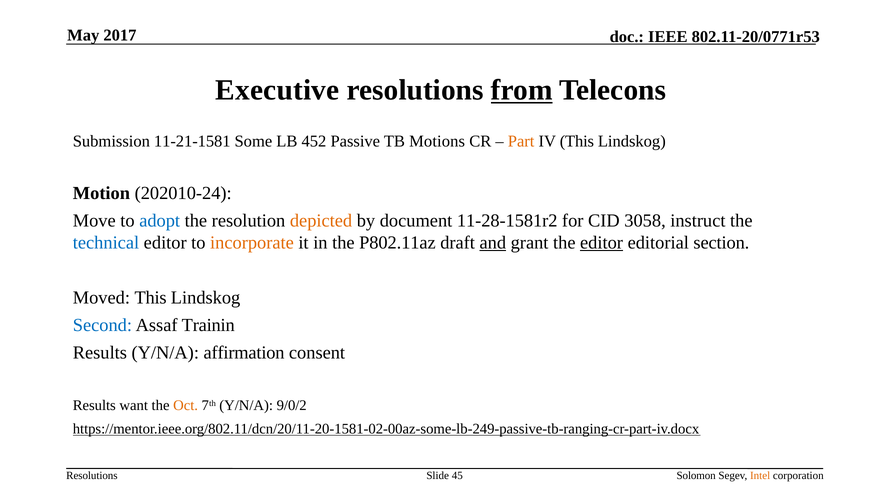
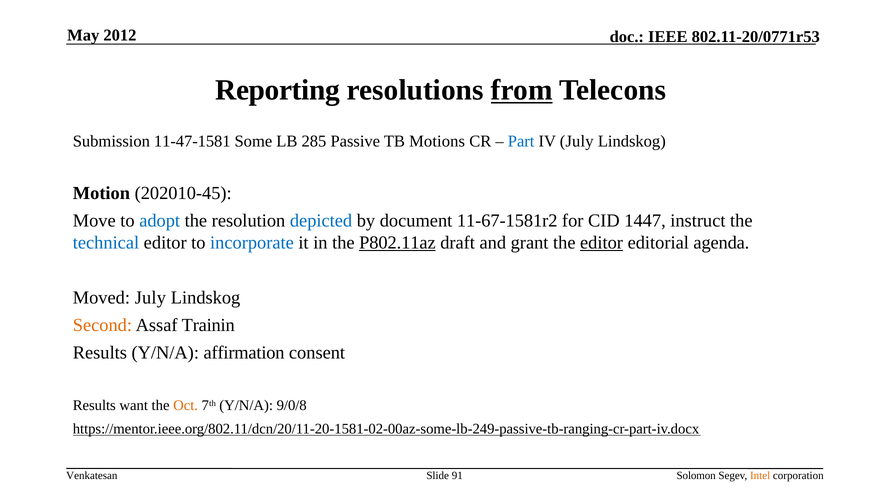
2017: 2017 -> 2012
Executive: Executive -> Reporting
11-21-1581: 11-21-1581 -> 11-47-1581
452: 452 -> 285
Part colour: orange -> blue
IV This: This -> July
202010-24: 202010-24 -> 202010-45
depicted colour: orange -> blue
11-28-1581r2: 11-28-1581r2 -> 11-67-1581r2
3058: 3058 -> 1447
incorporate colour: orange -> blue
P802.11az underline: none -> present
and underline: present -> none
section: section -> agenda
Moved This: This -> July
Second colour: blue -> orange
9/0/2: 9/0/2 -> 9/0/8
Resolutions at (92, 476): Resolutions -> Venkatesan
45: 45 -> 91
